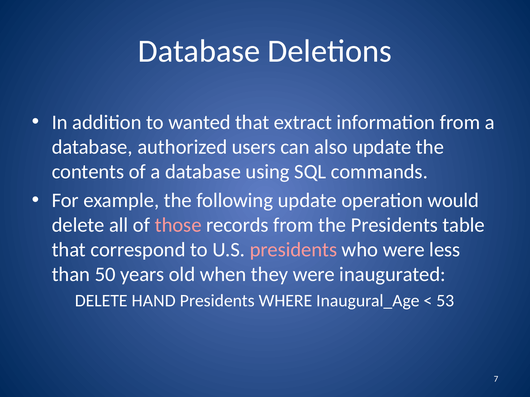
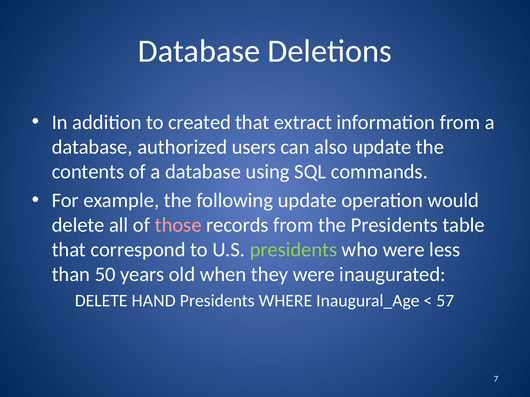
wanted: wanted -> created
presidents at (293, 250) colour: pink -> light green
53: 53 -> 57
